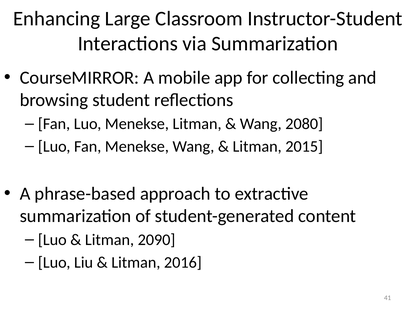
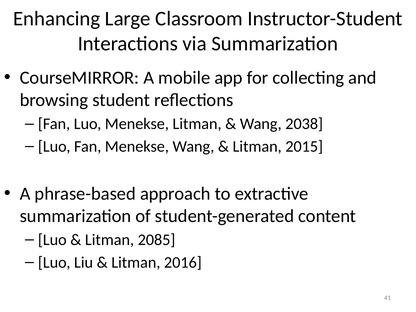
2080: 2080 -> 2038
2090: 2090 -> 2085
